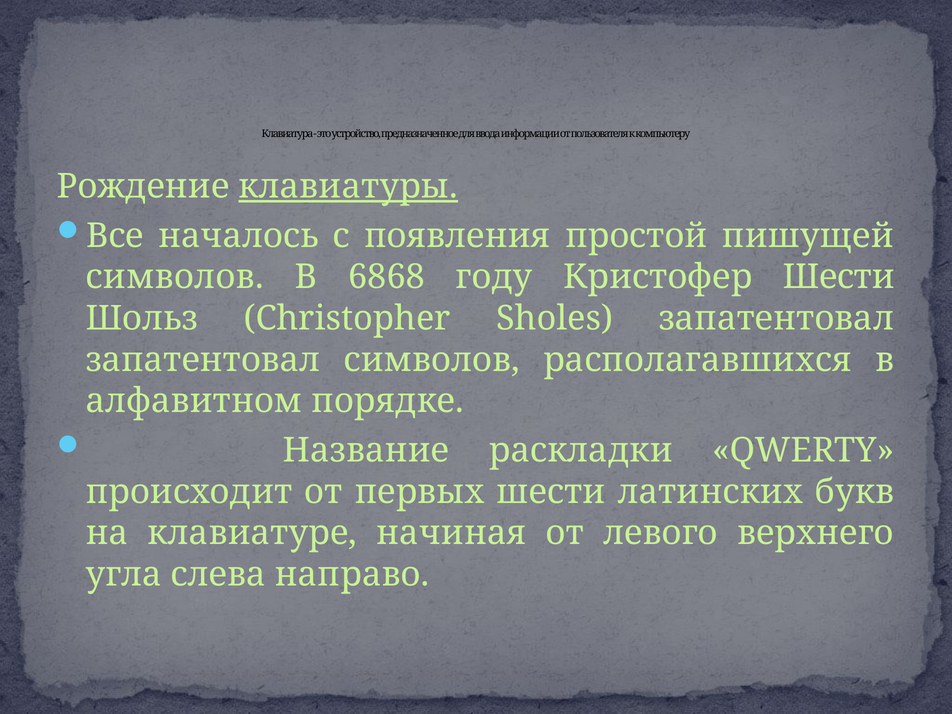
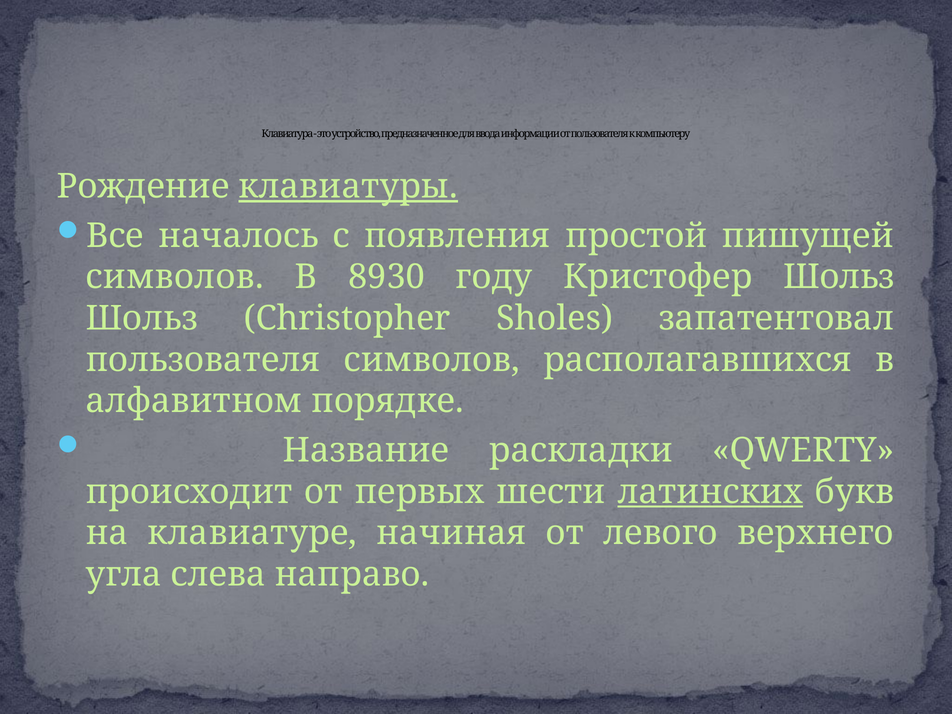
6868: 6868 -> 8930
Кристофер Шести: Шести -> Шольз
запатентовал at (203, 360): запатентовал -> пользователя
латинских underline: none -> present
